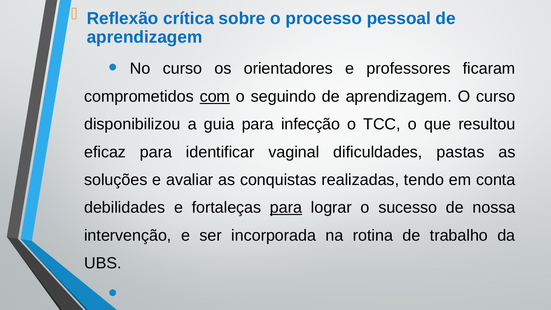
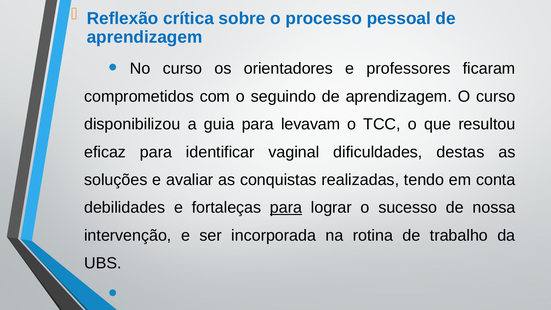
com underline: present -> none
infecção: infecção -> levavam
pastas: pastas -> destas
